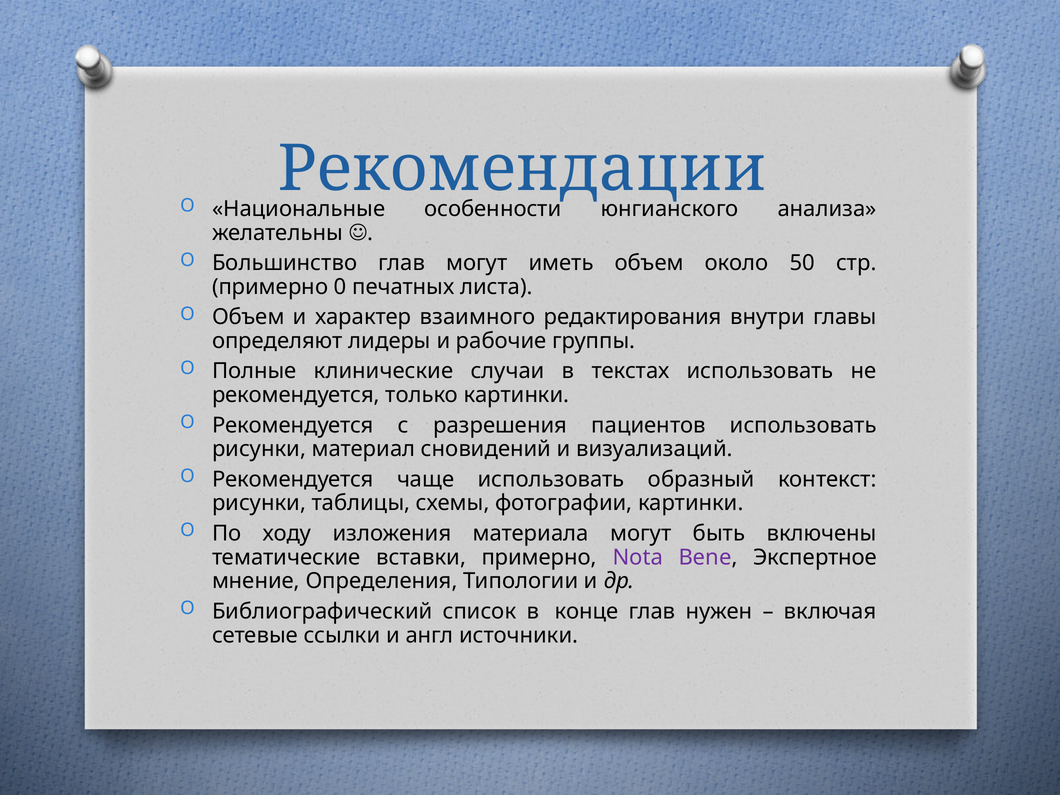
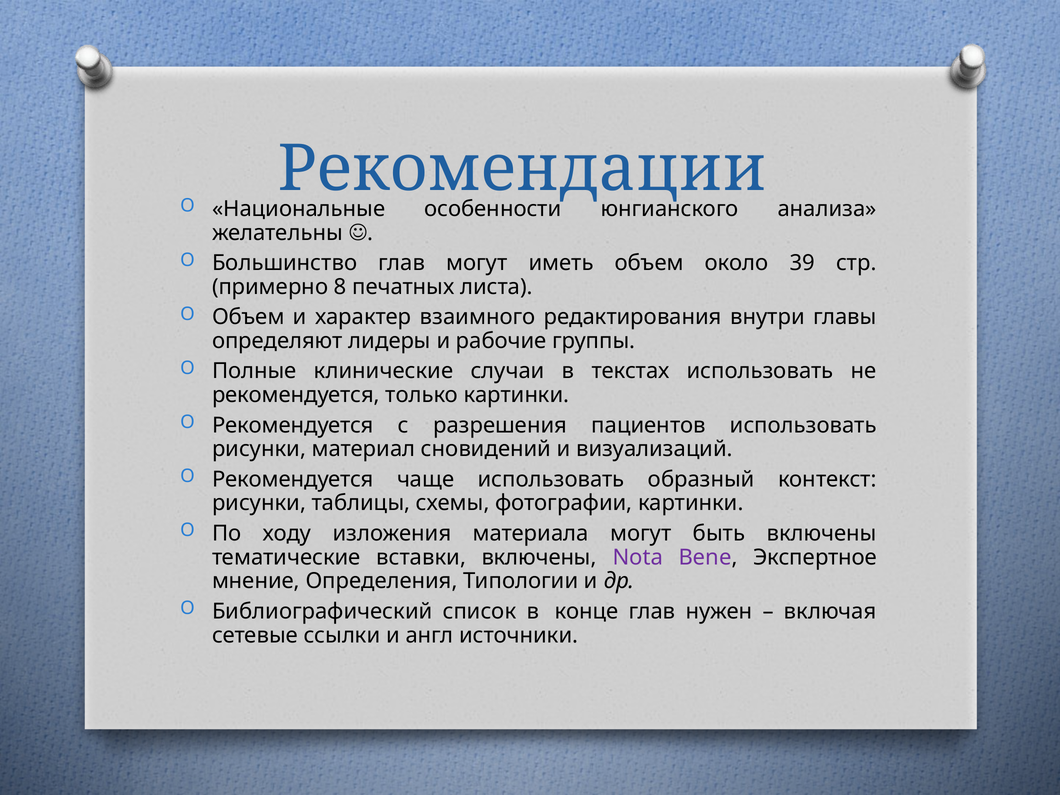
50: 50 -> 39
0: 0 -> 8
вставки примерно: примерно -> включены
